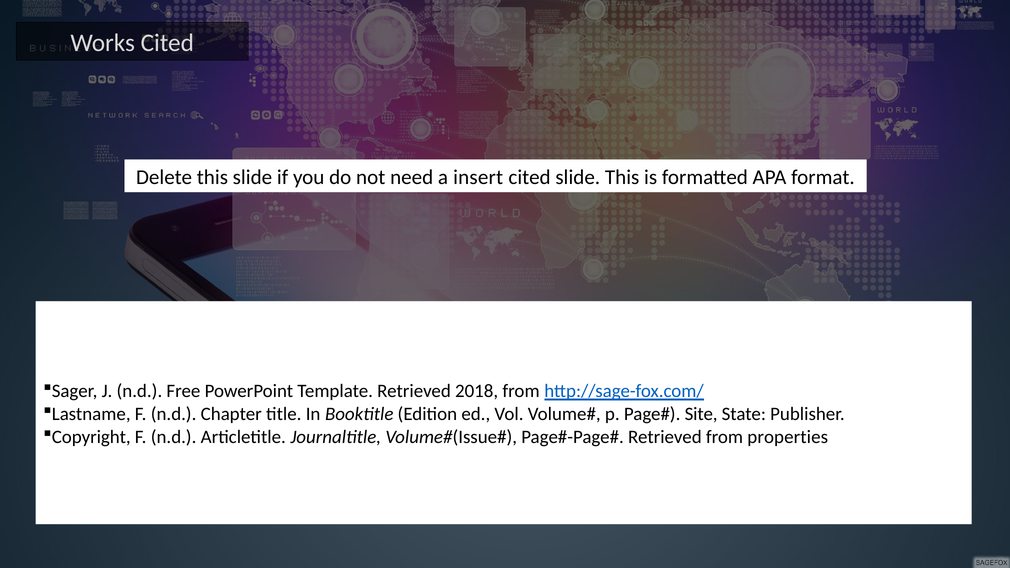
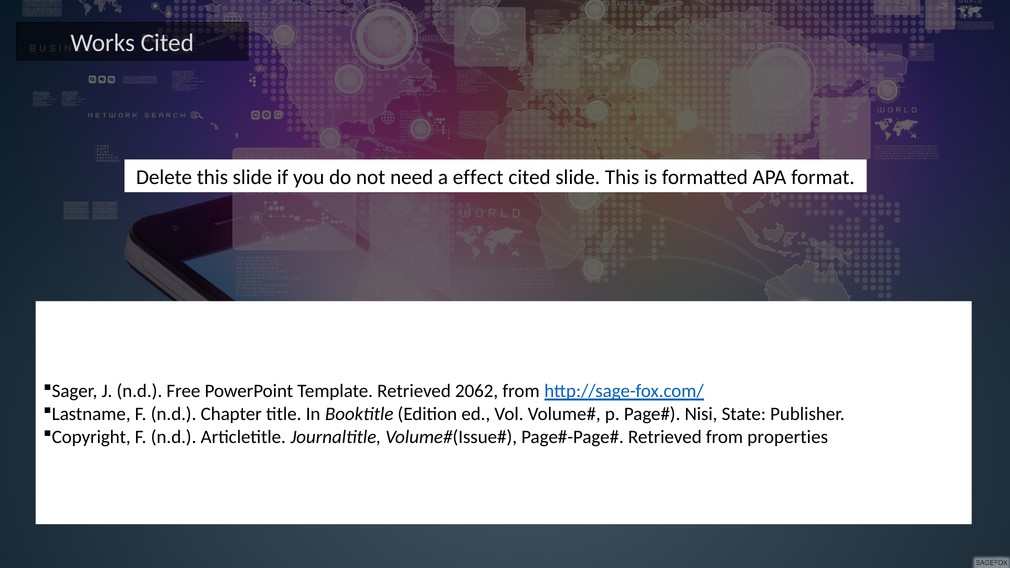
insert: insert -> effect
2018: 2018 -> 2062
Site: Site -> Nisi
